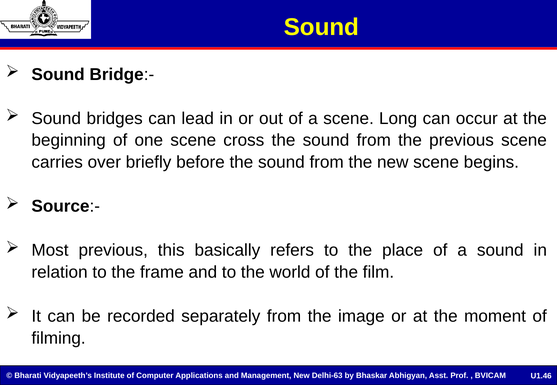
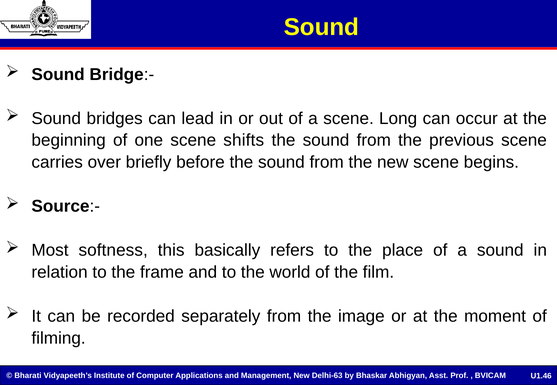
cross: cross -> shifts
Most previous: previous -> softness
